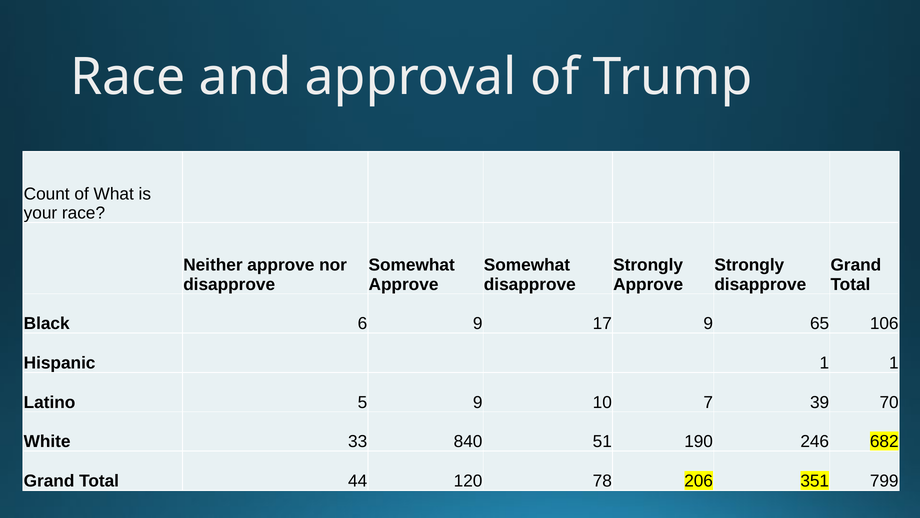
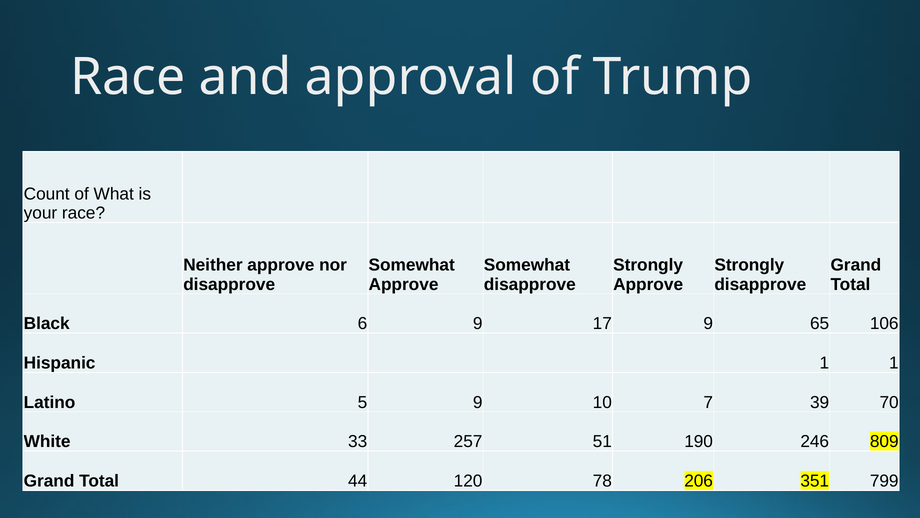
840: 840 -> 257
682: 682 -> 809
